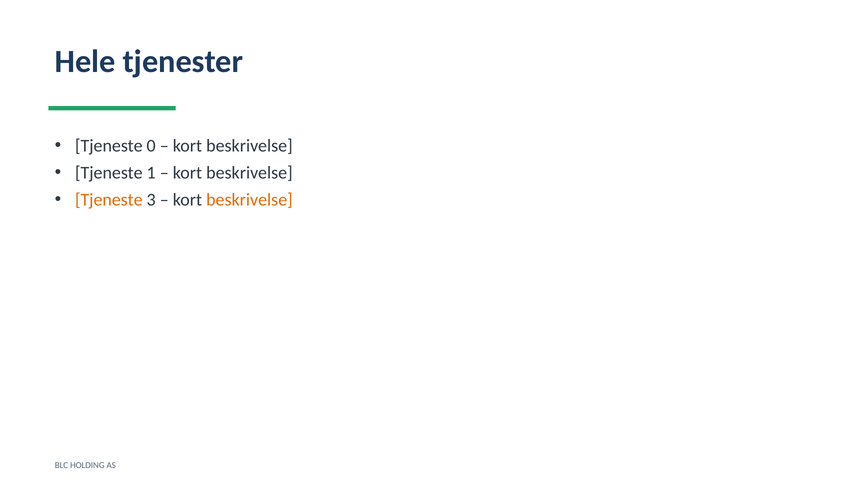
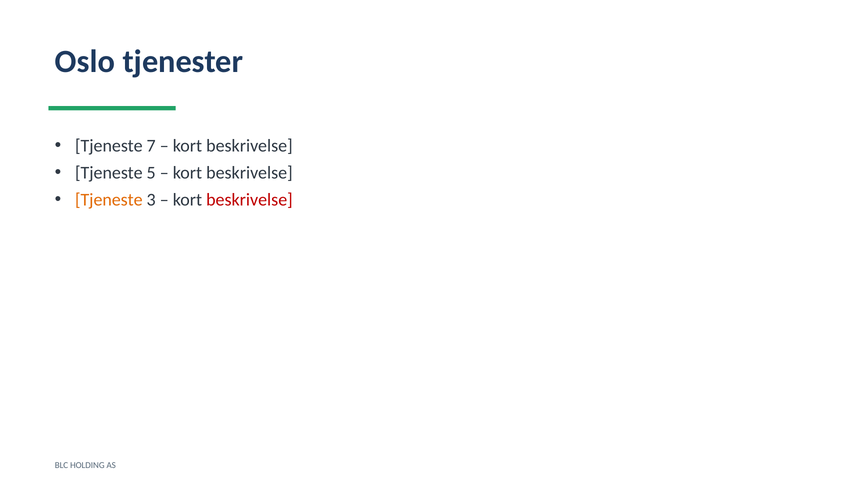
Hele: Hele -> Oslo
0: 0 -> 7
1: 1 -> 5
beskrivelse at (249, 200) colour: orange -> red
